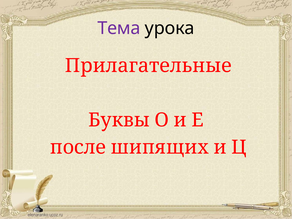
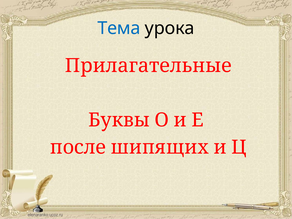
Тема colour: purple -> blue
